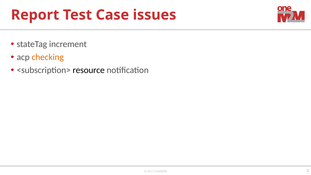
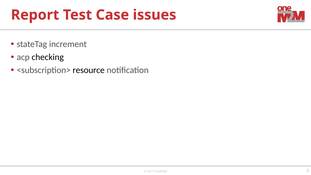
checking colour: orange -> black
